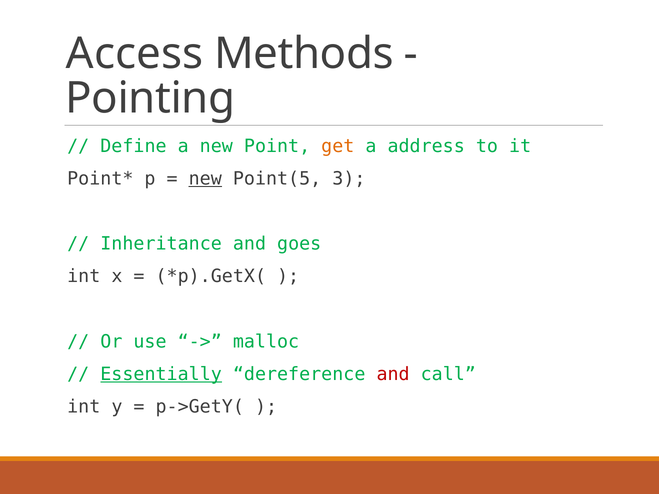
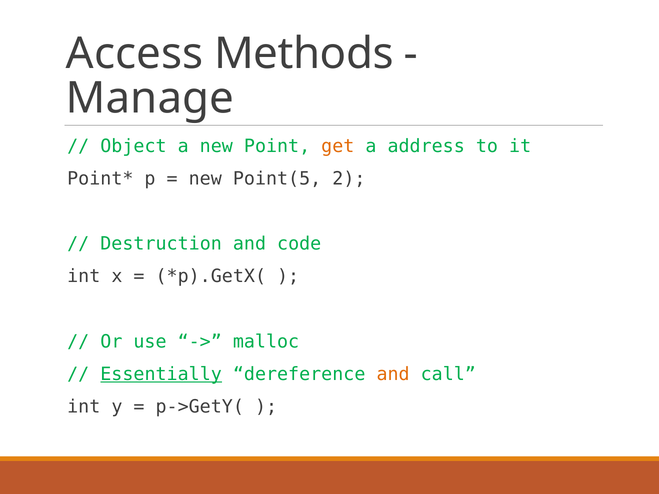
Pointing: Pointing -> Manage
Define: Define -> Object
new at (205, 179) underline: present -> none
3: 3 -> 2
Inheritance: Inheritance -> Destruction
goes: goes -> code
and at (393, 374) colour: red -> orange
